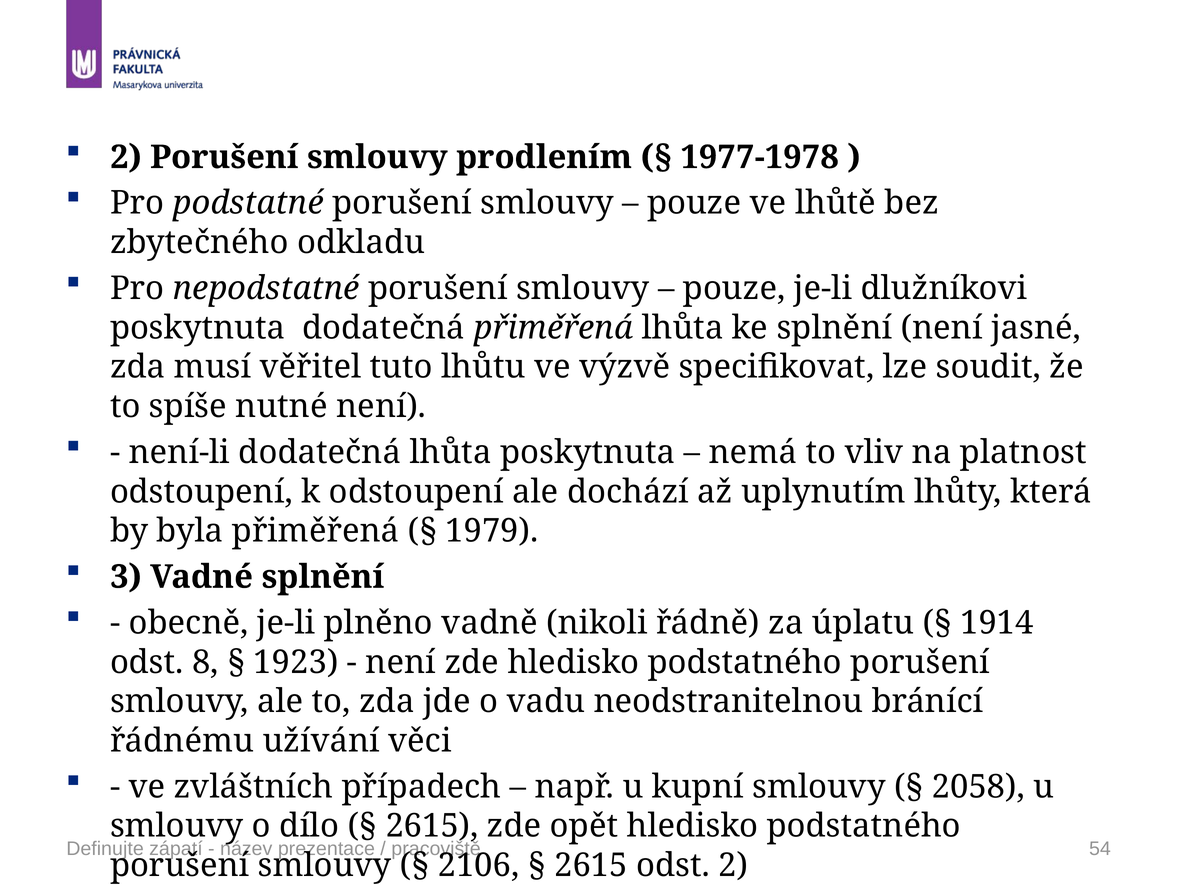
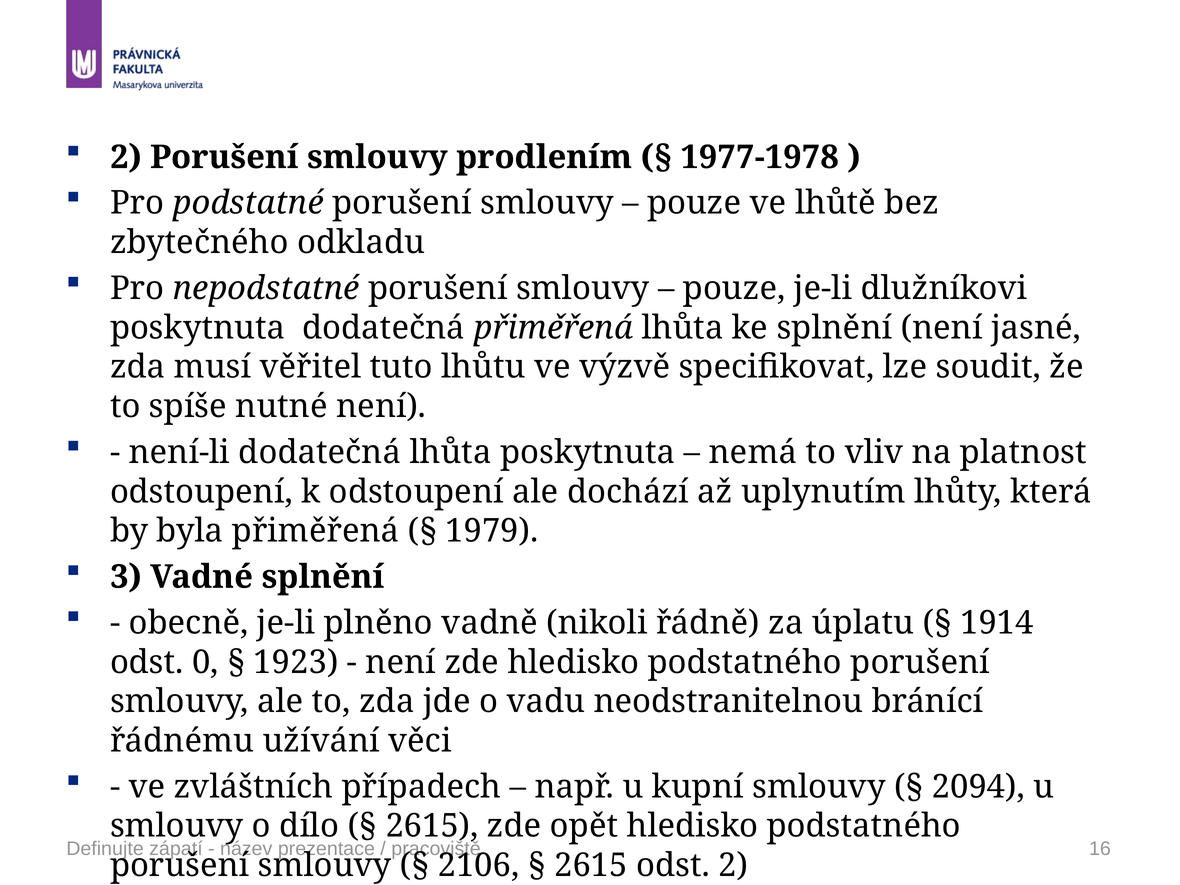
8: 8 -> 0
2058: 2058 -> 2094
54: 54 -> 16
